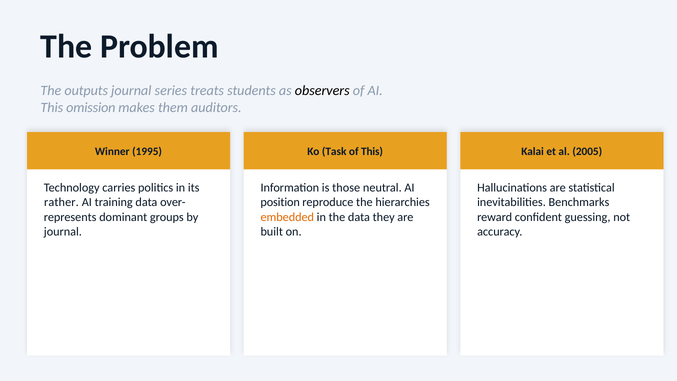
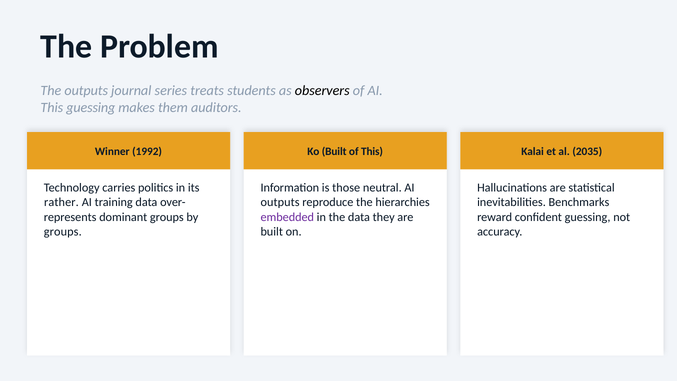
This omission: omission -> guessing
1995: 1995 -> 1992
Ko Task: Task -> Built
2005: 2005 -> 2035
position at (280, 202): position -> outputs
embedded colour: orange -> purple
journal at (63, 232): journal -> groups
